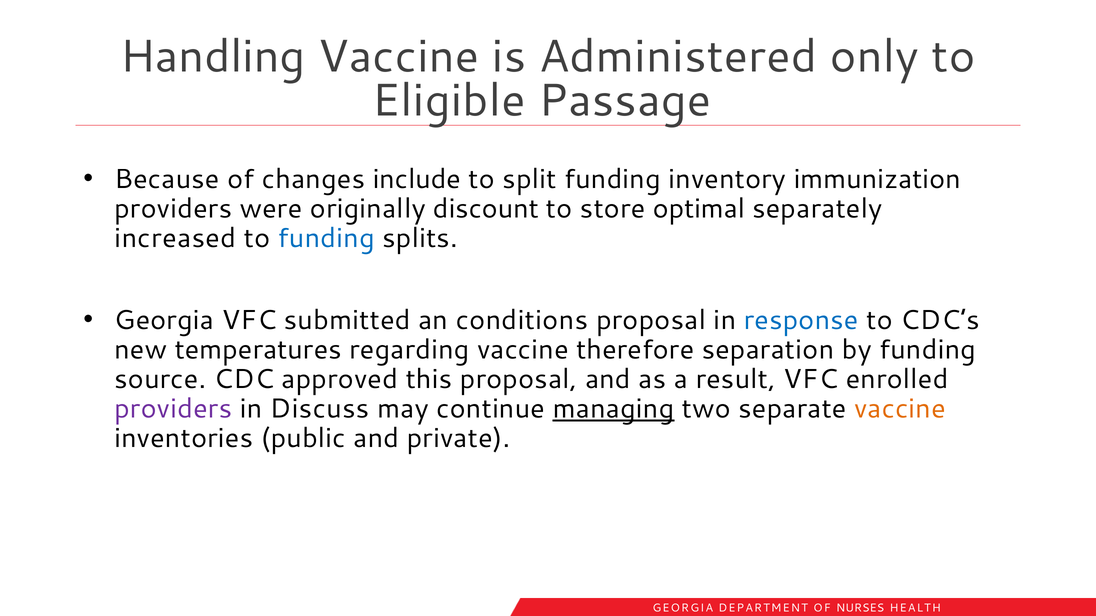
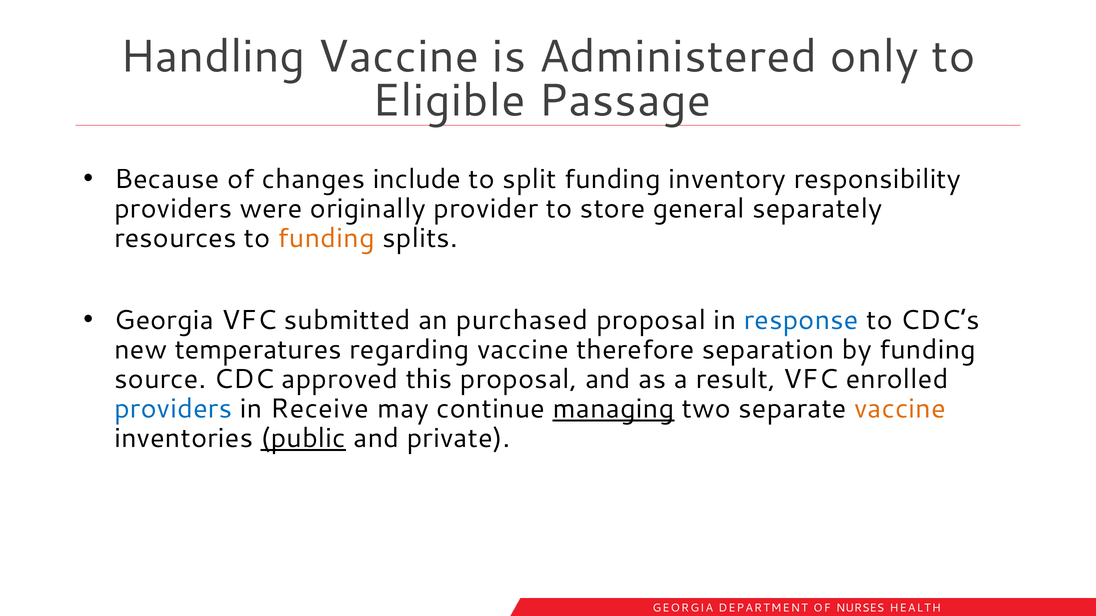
immunization: immunization -> responsibility
discount: discount -> provider
optimal: optimal -> general
increased: increased -> resources
funding at (326, 238) colour: blue -> orange
conditions: conditions -> purchased
providers at (173, 409) colour: purple -> blue
Discuss: Discuss -> Receive
public underline: none -> present
